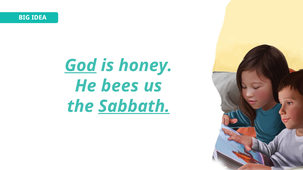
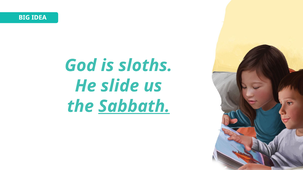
God underline: present -> none
honey: honey -> sloths
bees: bees -> slide
